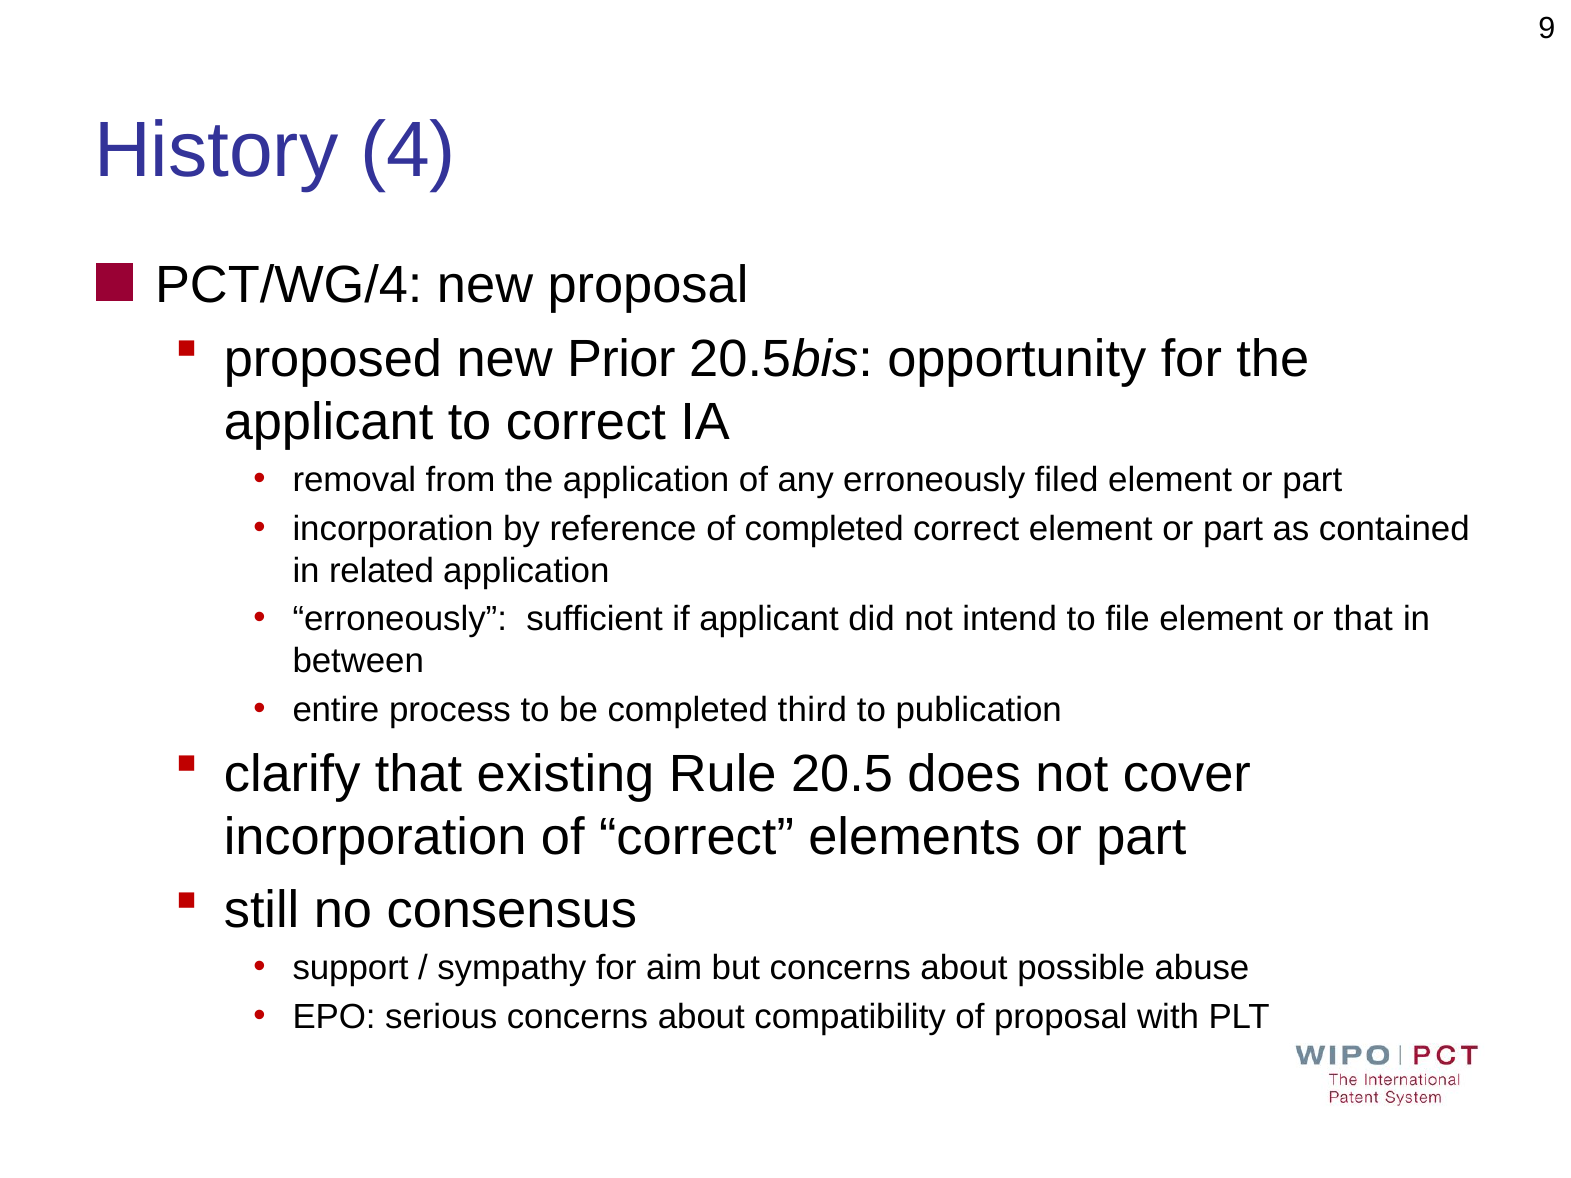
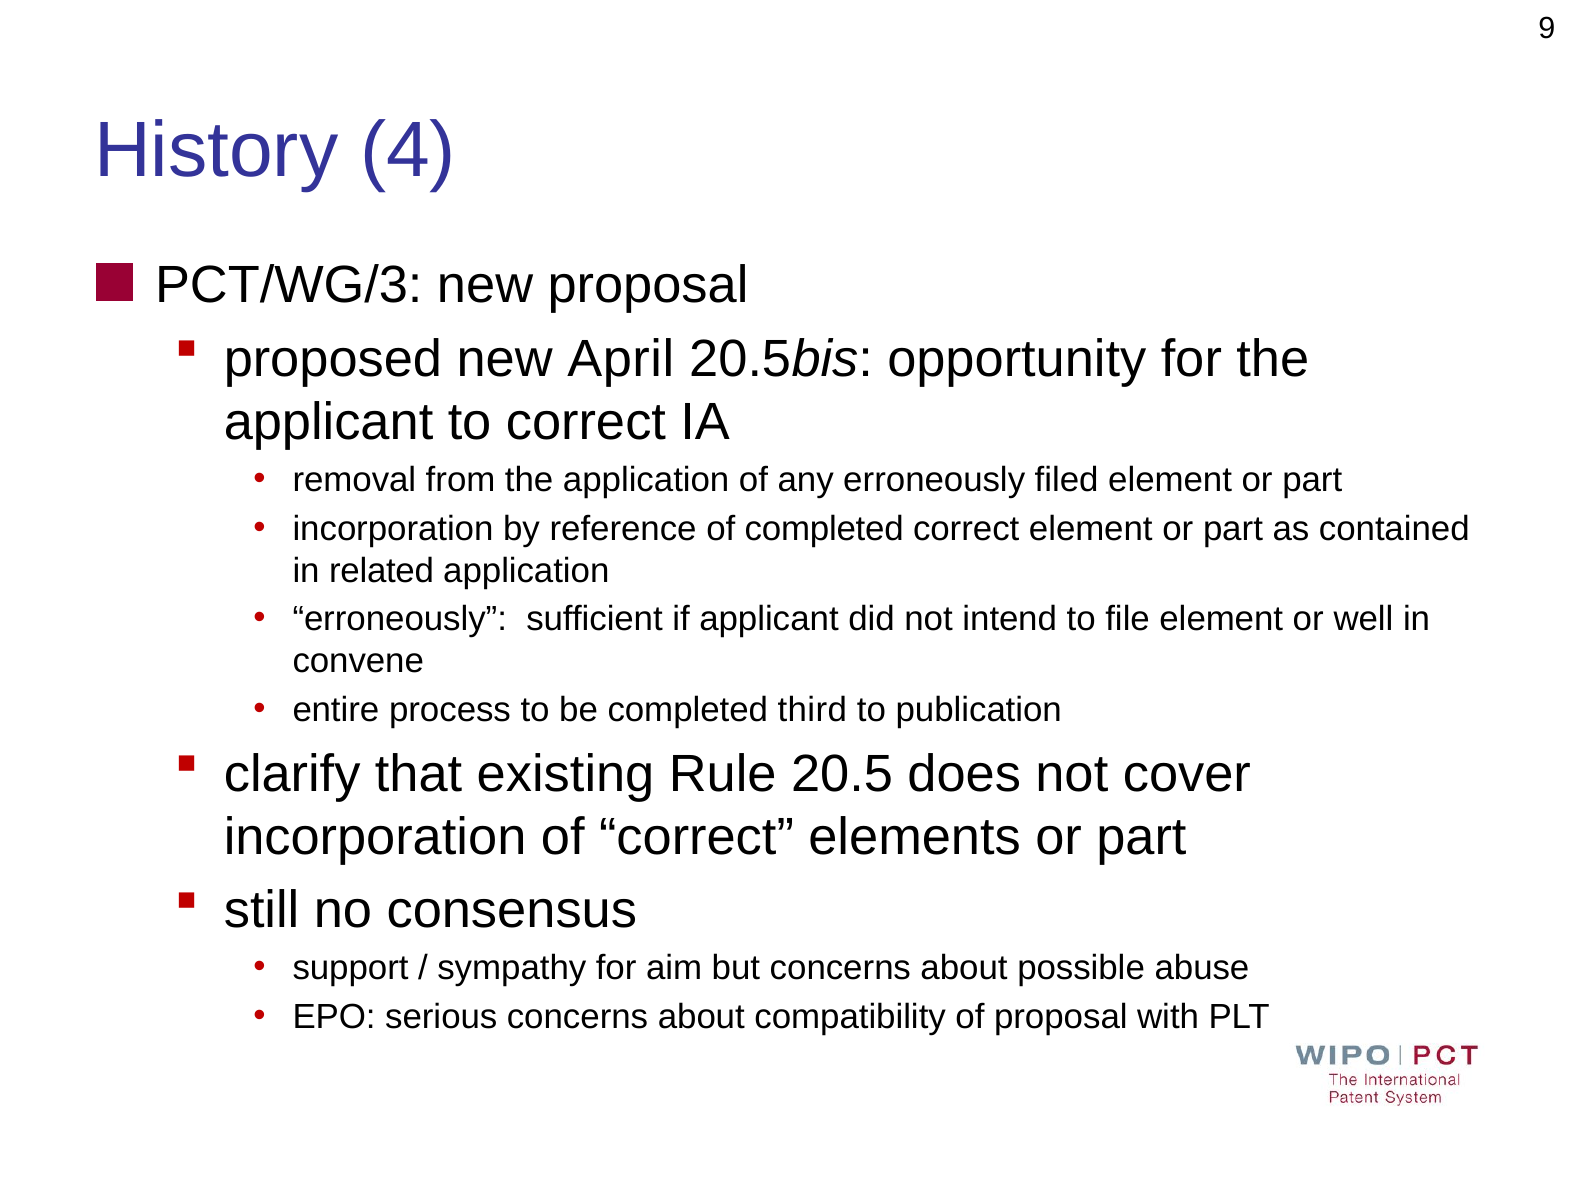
PCT/WG/4: PCT/WG/4 -> PCT/WG/3
Prior: Prior -> April
or that: that -> well
between: between -> convene
